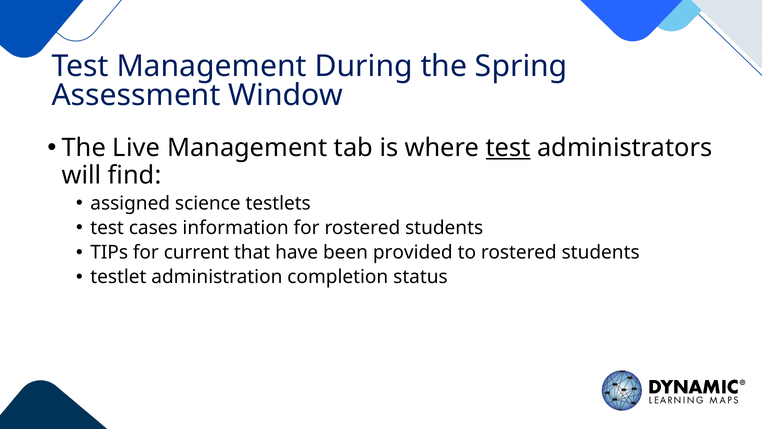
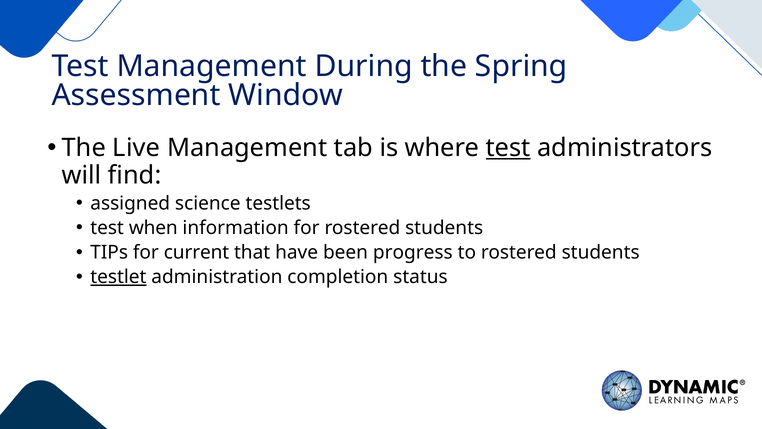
cases: cases -> when
provided: provided -> progress
testlet underline: none -> present
